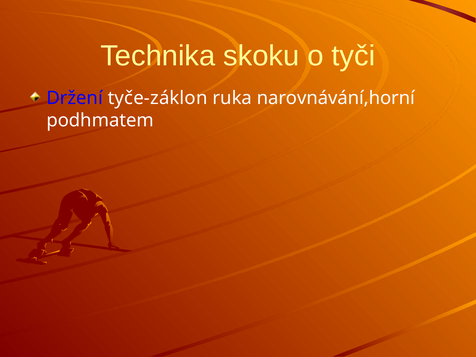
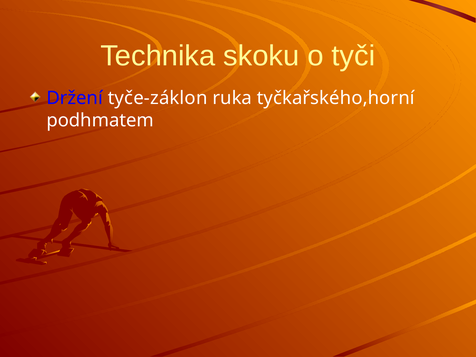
narovnávání,horní: narovnávání,horní -> tyčkařského,horní
